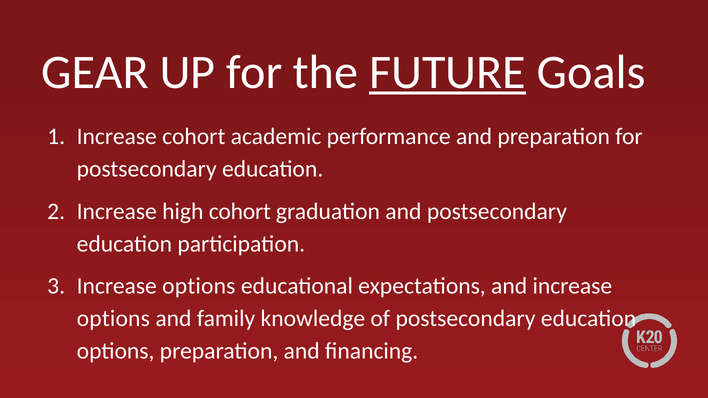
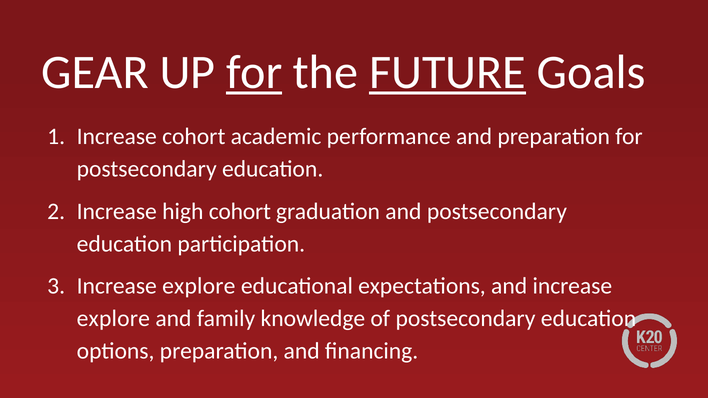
for at (254, 72) underline: none -> present
options at (199, 286): options -> explore
options at (113, 319): options -> explore
